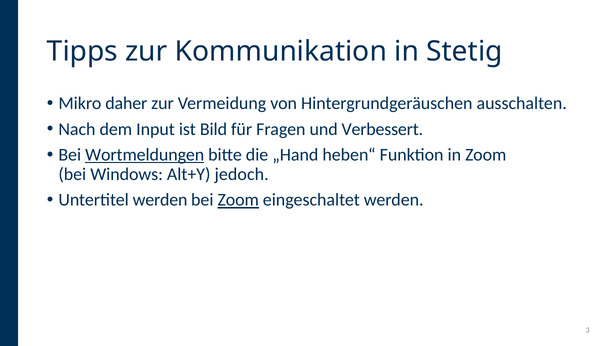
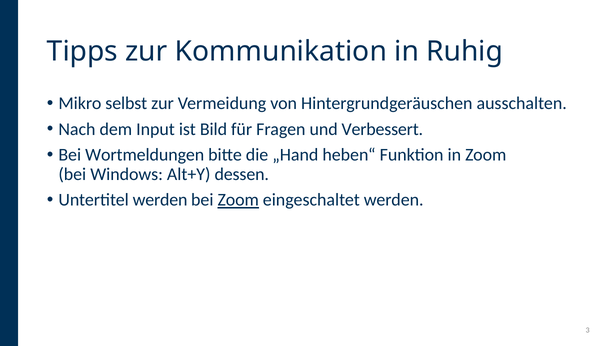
Stetig: Stetig -> Ruhig
daher: daher -> selbst
Wortmeldungen underline: present -> none
jedoch: jedoch -> dessen
